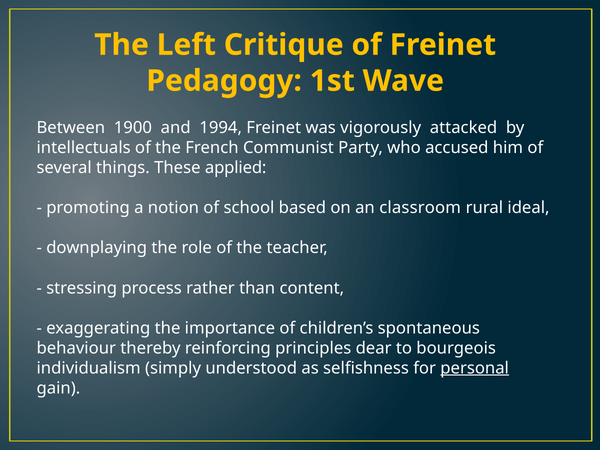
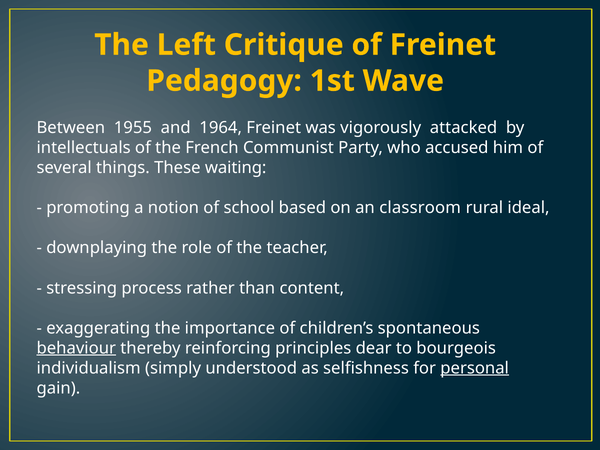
1900: 1900 -> 1955
1994: 1994 -> 1964
applied: applied -> waiting
behaviour underline: none -> present
